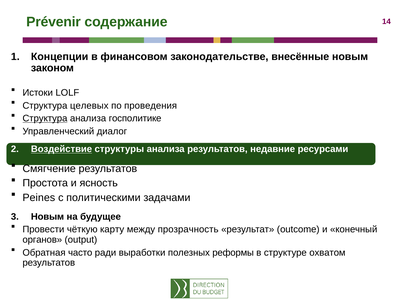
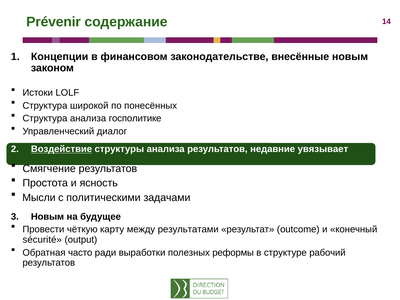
целевых: целевых -> широкой
проведения: проведения -> понесённых
Структура at (45, 118) underline: present -> none
ресурсами: ресурсами -> увязывает
Peines: Peines -> Мысли
прозрачность: прозрачность -> результатами
органов: органов -> sécurité
охватом: охватом -> рабочий
